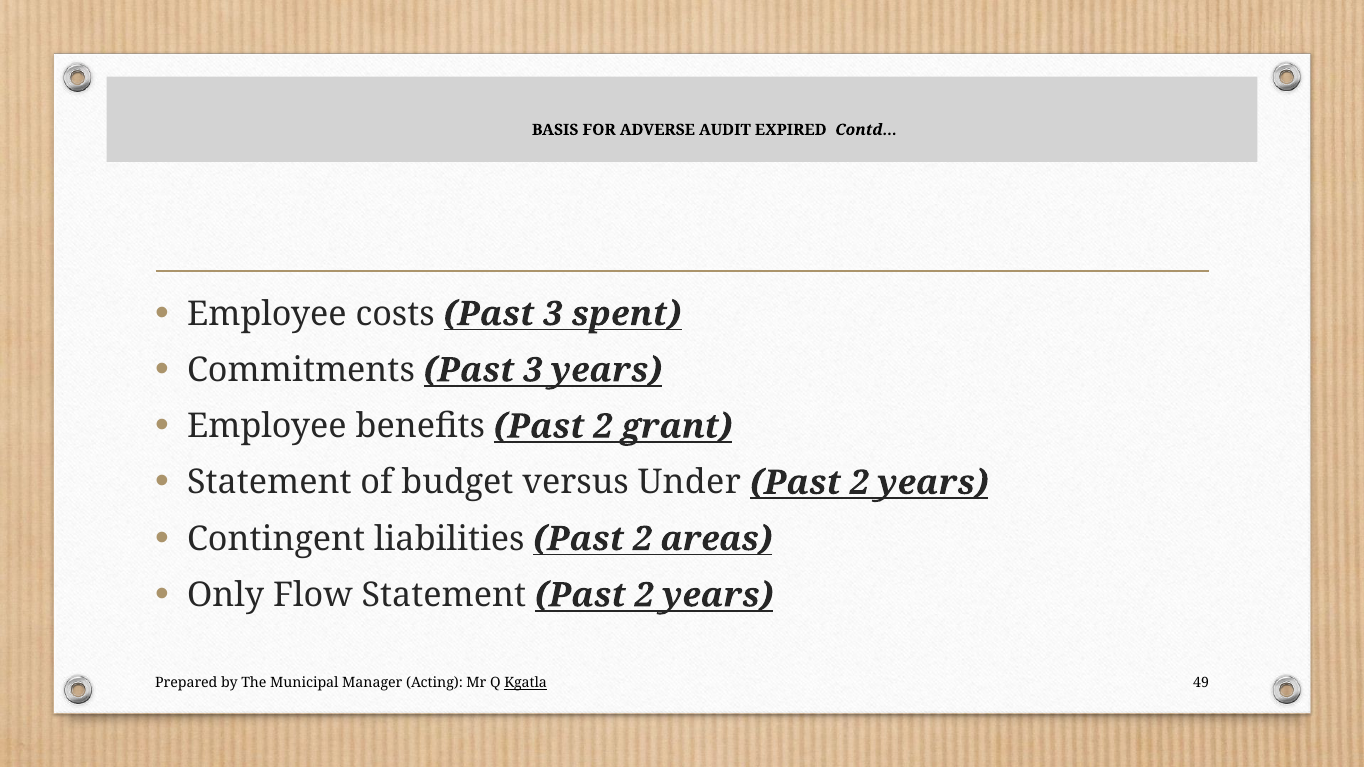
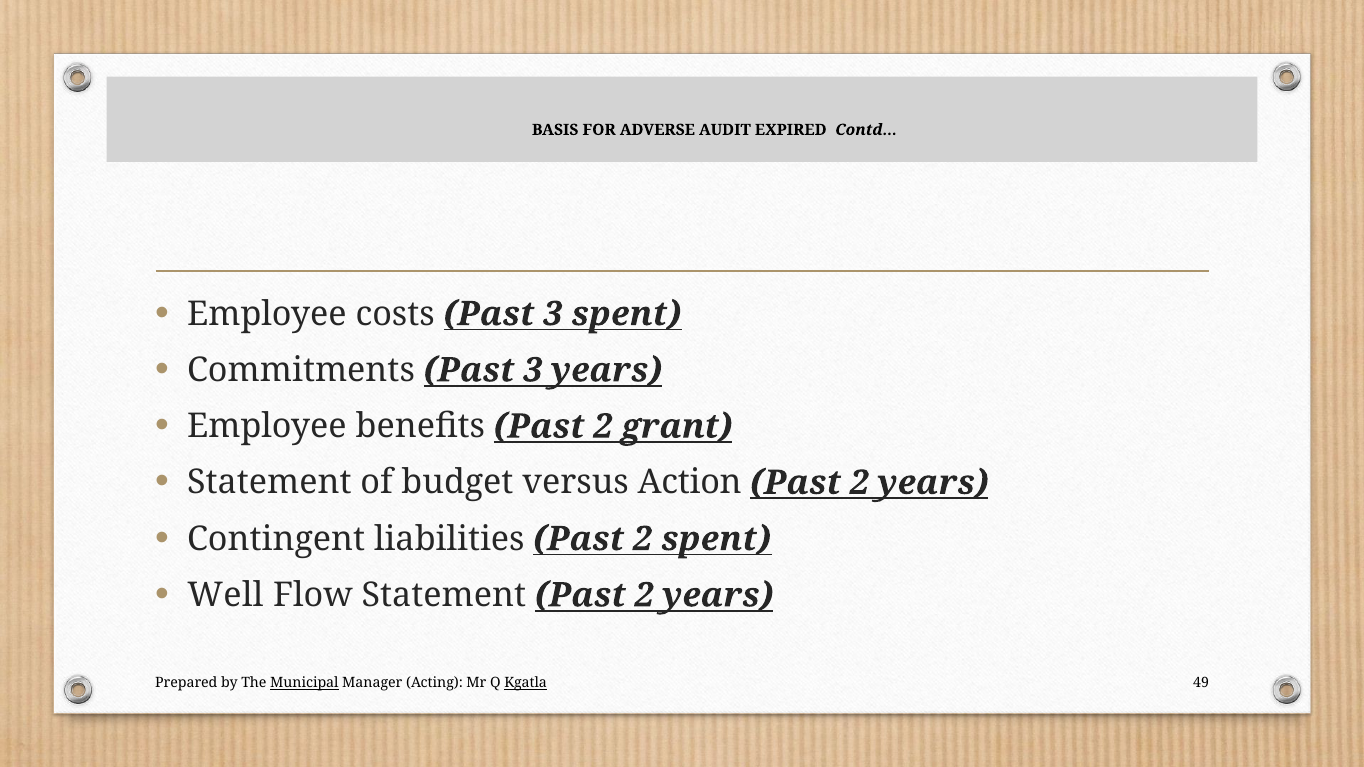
Under: Under -> Action
2 areas: areas -> spent
Only: Only -> Well
Municipal underline: none -> present
